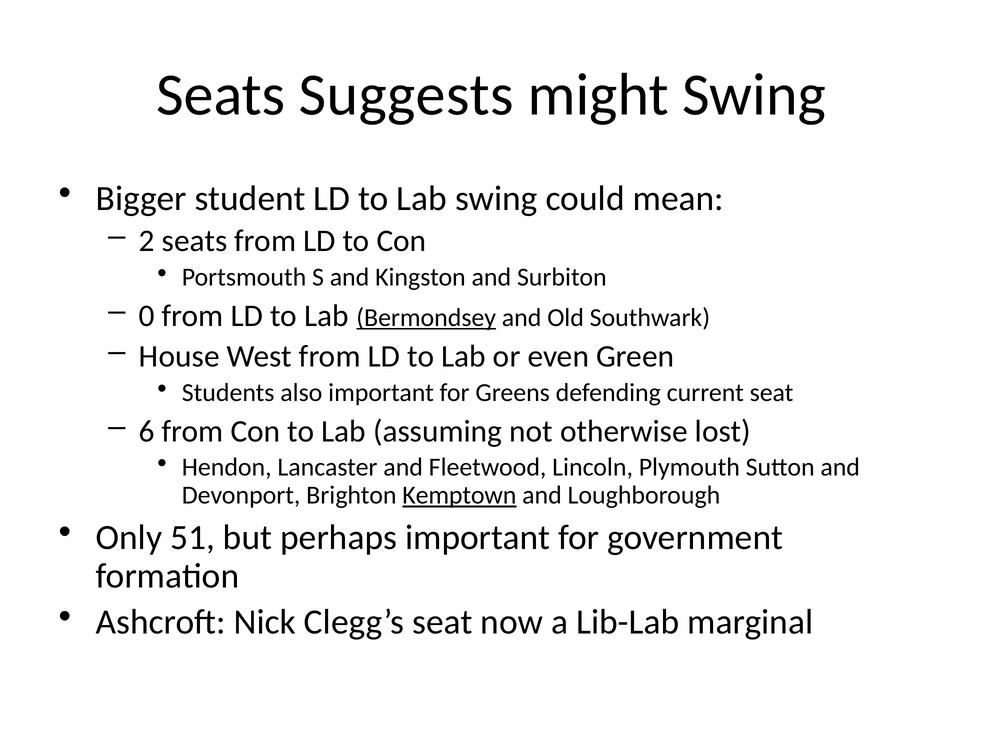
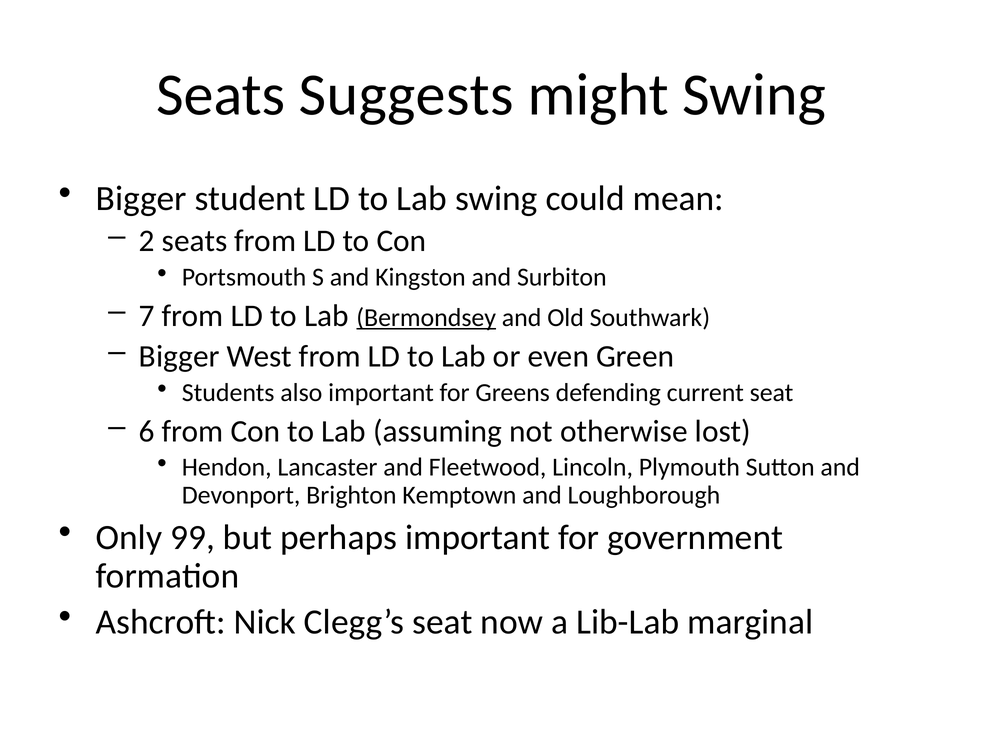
0: 0 -> 7
House at (179, 357): House -> Bigger
Kemptown underline: present -> none
51: 51 -> 99
